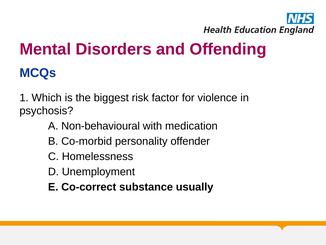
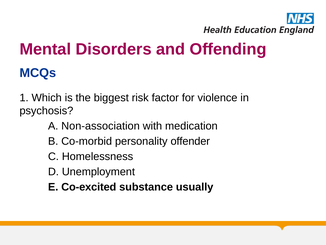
Non-behavioural: Non-behavioural -> Non-association
Co-correct: Co-correct -> Co-excited
